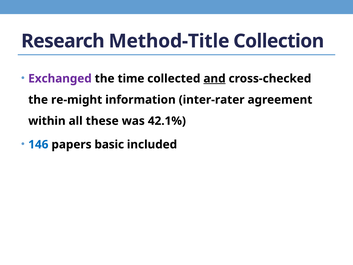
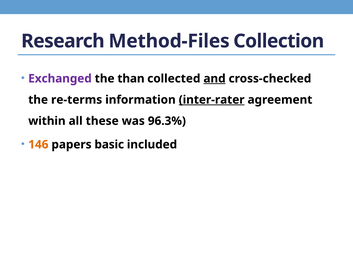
Method-Title: Method-Title -> Method-Files
time: time -> than
re-might: re-might -> re-terms
inter-rater underline: none -> present
42.1%: 42.1% -> 96.3%
146 colour: blue -> orange
